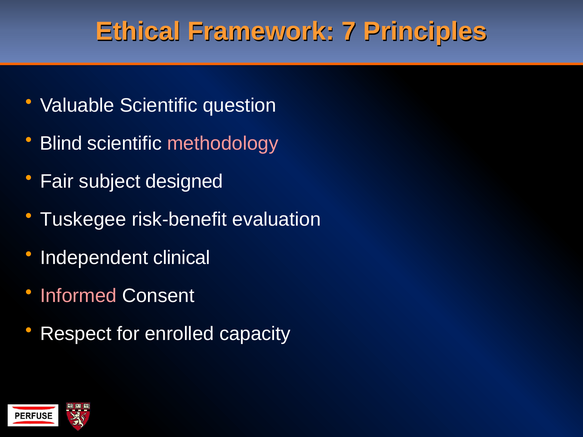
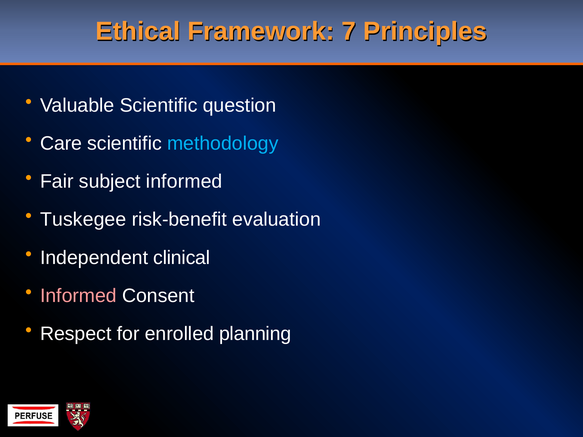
Blind: Blind -> Care
methodology colour: pink -> light blue
subject designed: designed -> informed
capacity: capacity -> planning
